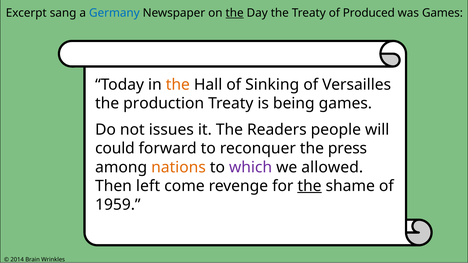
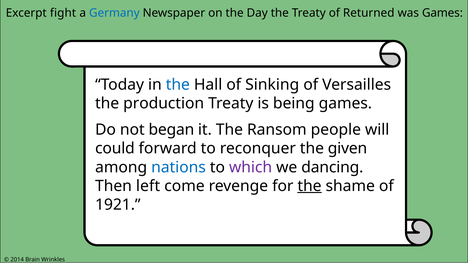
sang: sang -> fight
the at (235, 13) underline: present -> none
Produced: Produced -> Returned
the at (178, 85) colour: orange -> blue
issues: issues -> began
Readers: Readers -> Ransom
press: press -> given
nations colour: orange -> blue
allowed: allowed -> dancing
1959: 1959 -> 1921
